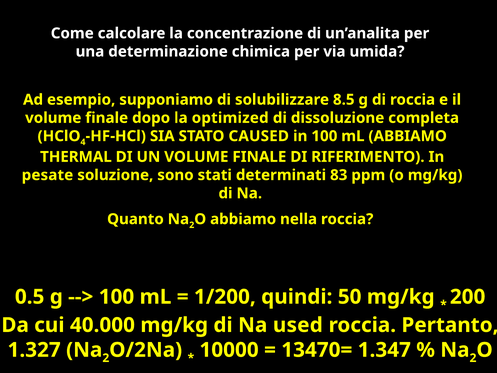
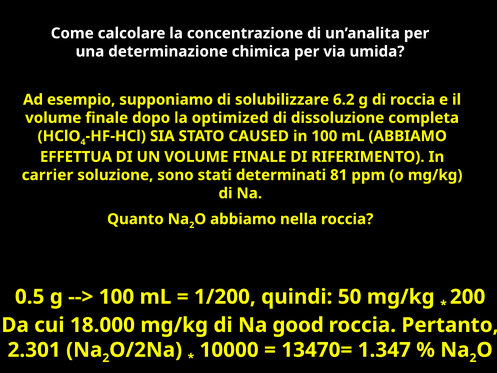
8.5: 8.5 -> 6.2
THERMAL: THERMAL -> EFFETTUA
pesate: pesate -> carrier
83: 83 -> 81
40.000: 40.000 -> 18.000
used: used -> good
1.327: 1.327 -> 2.301
